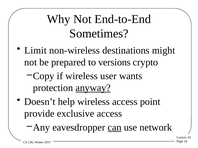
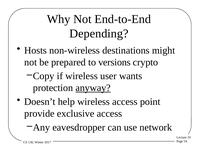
Sometimes: Sometimes -> Depending
Limit: Limit -> Hosts
can underline: present -> none
